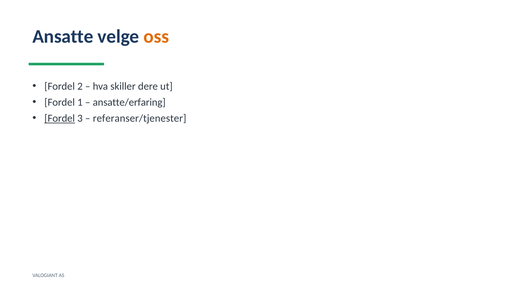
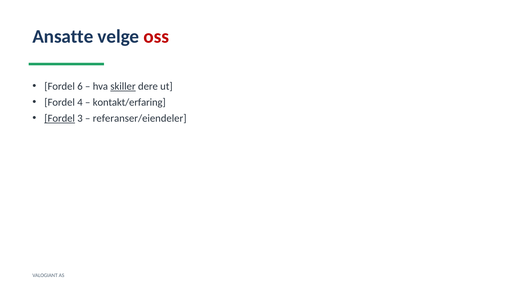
oss colour: orange -> red
2: 2 -> 6
skiller underline: none -> present
1: 1 -> 4
ansatte/erfaring: ansatte/erfaring -> kontakt/erfaring
referanser/tjenester: referanser/tjenester -> referanser/eiendeler
